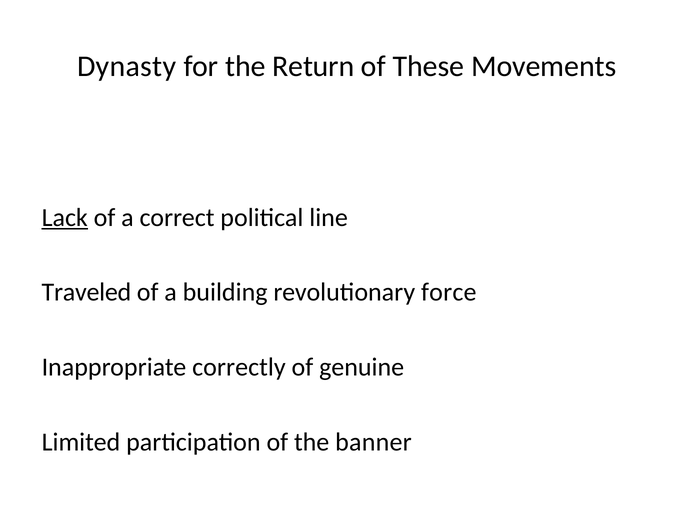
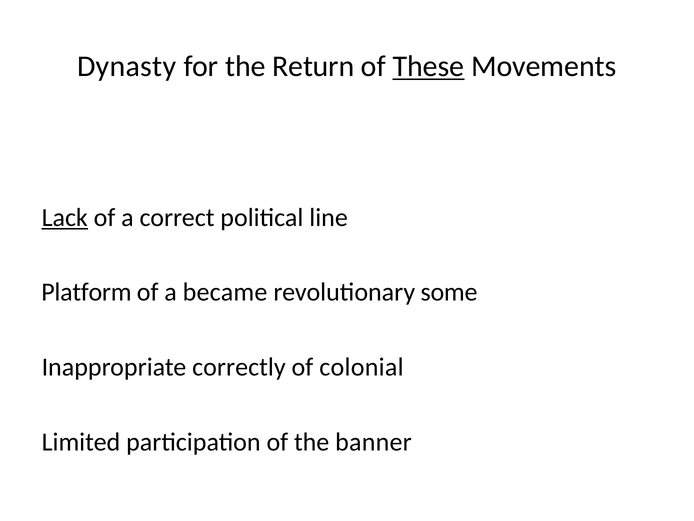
These underline: none -> present
Traveled: Traveled -> Platform
building: building -> became
force: force -> some
genuine: genuine -> colonial
